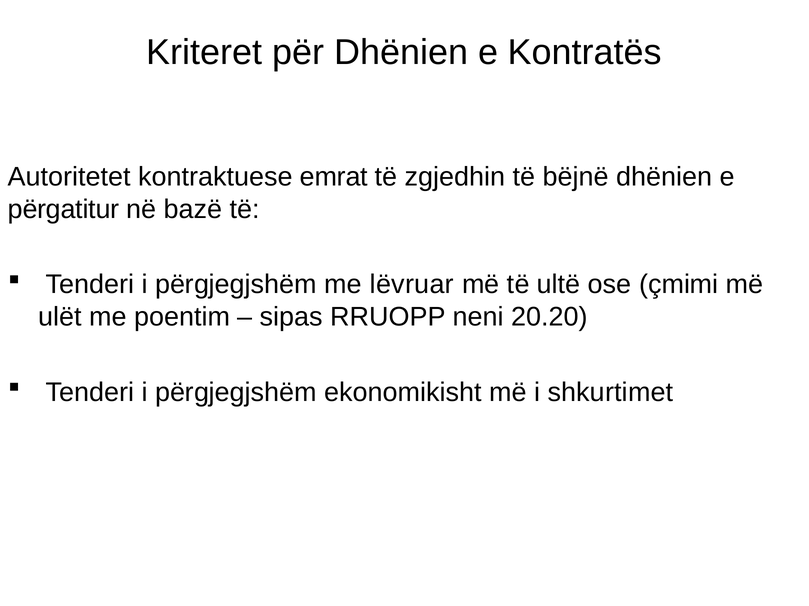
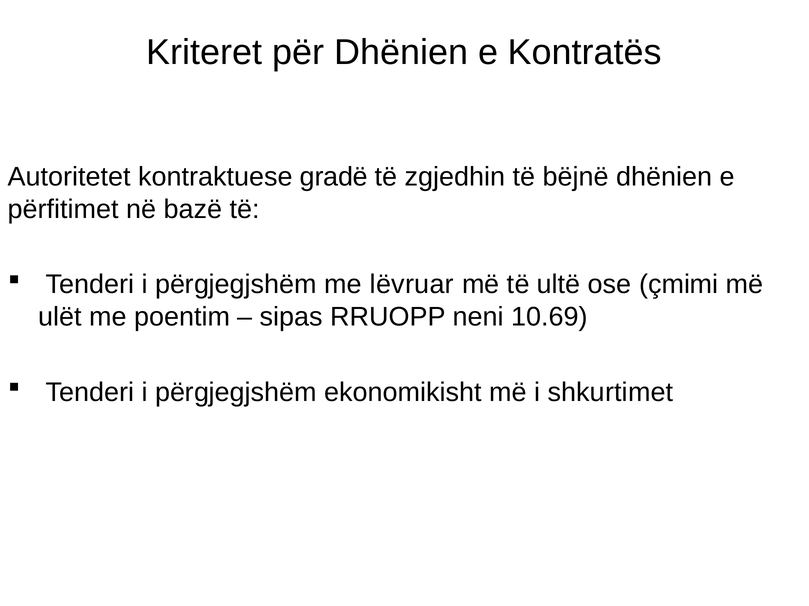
emrat: emrat -> gradë
përgatitur: përgatitur -> përfitimet
20.20: 20.20 -> 10.69
